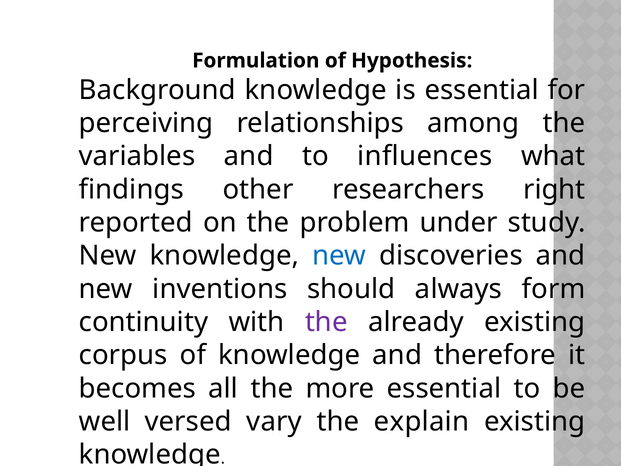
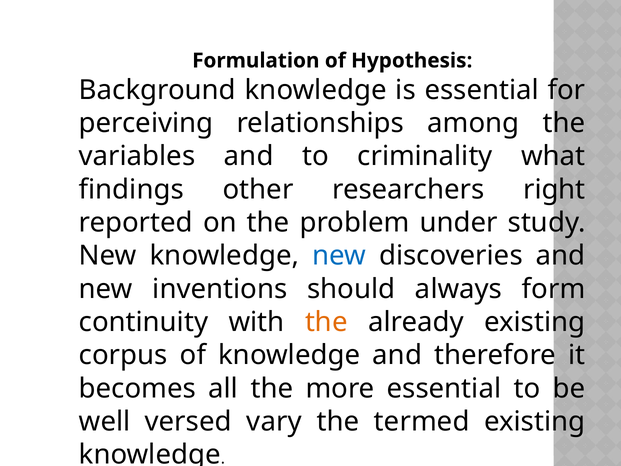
influences: influences -> criminality
the at (326, 322) colour: purple -> orange
explain: explain -> termed
